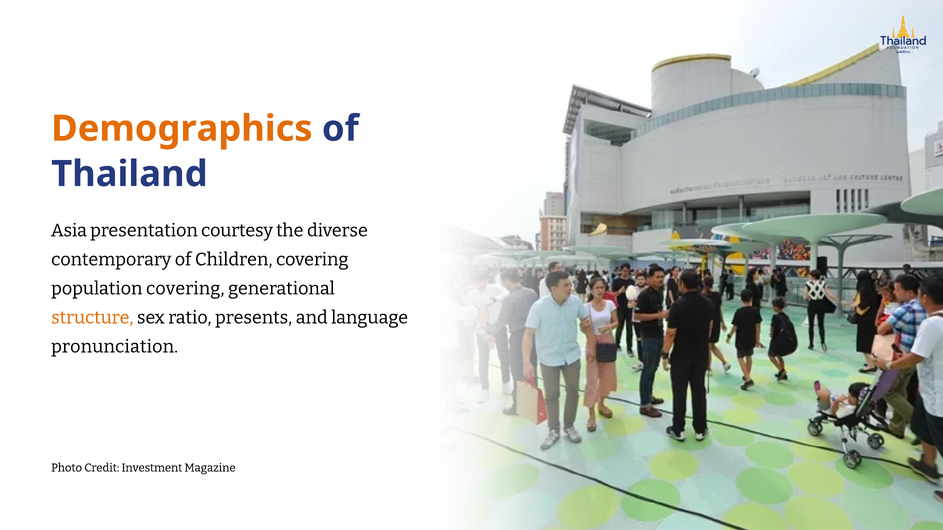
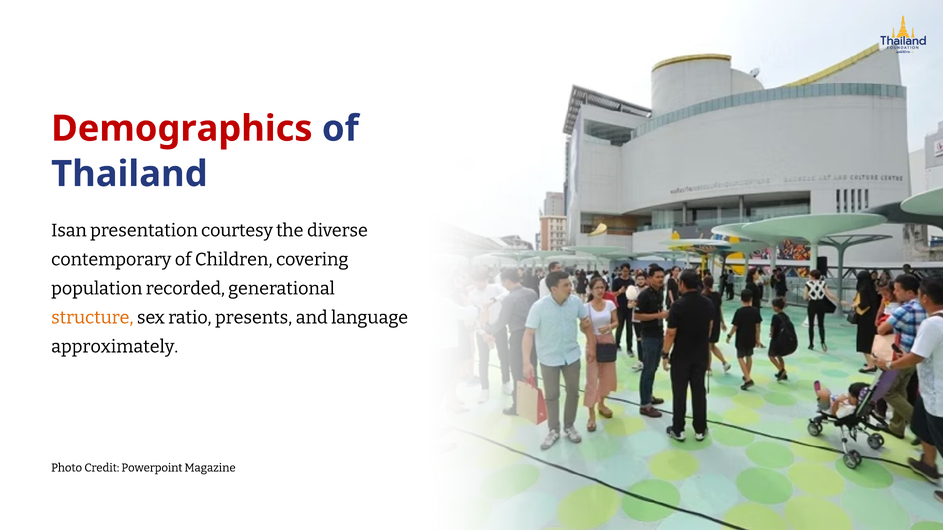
Demographics colour: orange -> red
Asia: Asia -> Isan
population covering: covering -> recorded
pronunciation: pronunciation -> approximately
Investment: Investment -> Powerpoint
